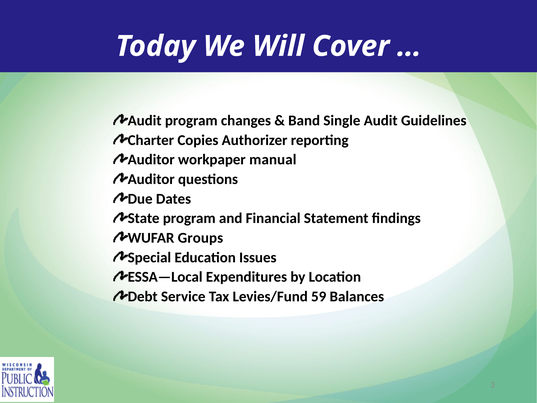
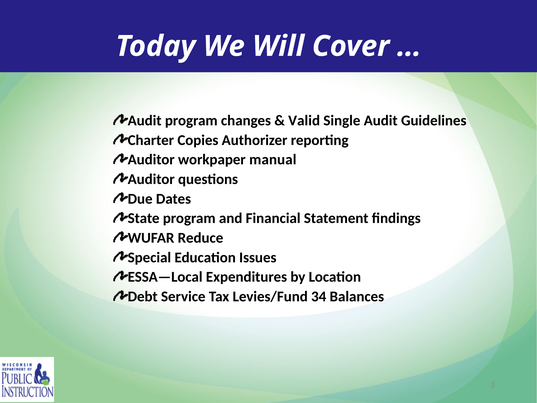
Band: Band -> Valid
Groups: Groups -> Reduce
59: 59 -> 34
